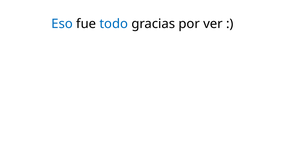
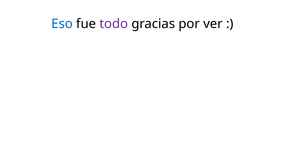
todo colour: blue -> purple
